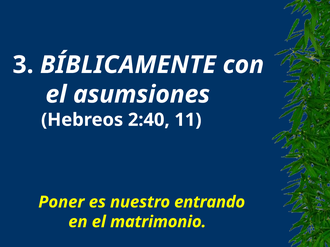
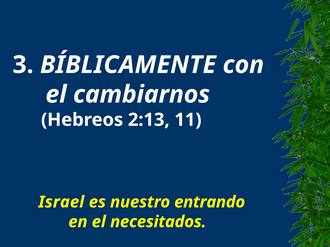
asumsiones: asumsiones -> cambiarnos
2:40: 2:40 -> 2:13
Poner: Poner -> Israel
matrimonio: matrimonio -> necesitados
